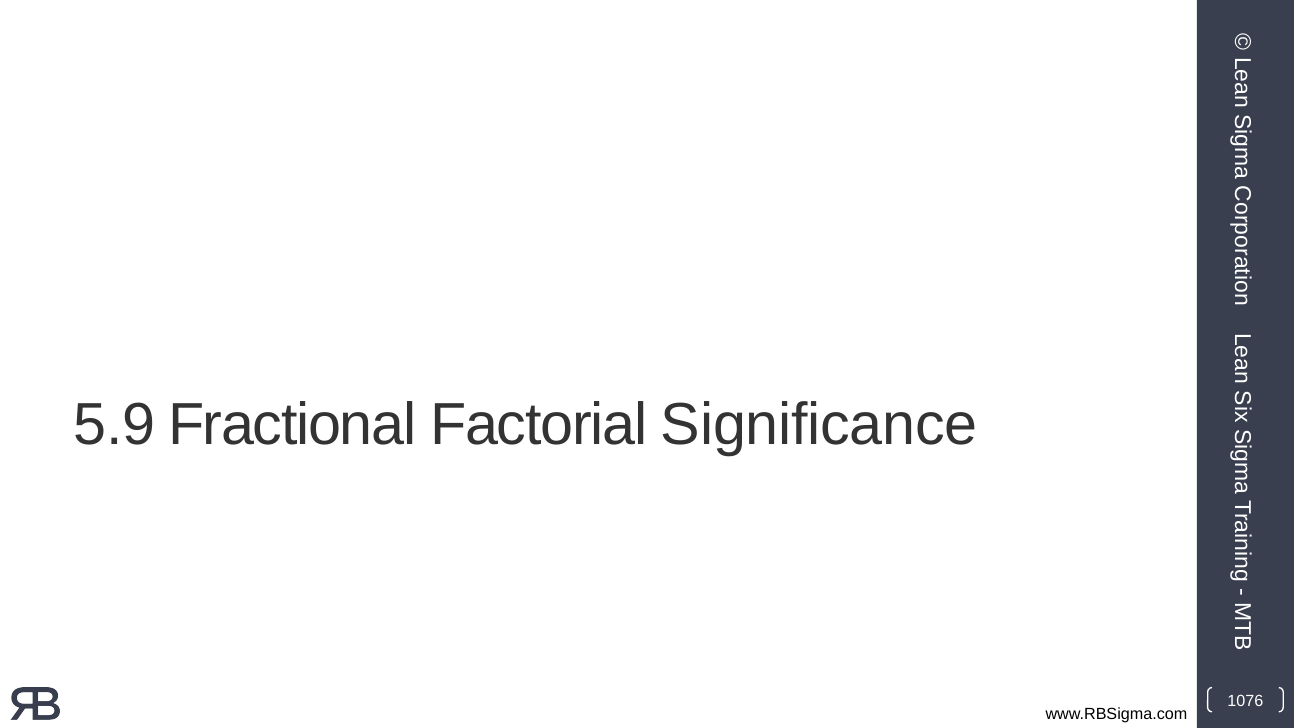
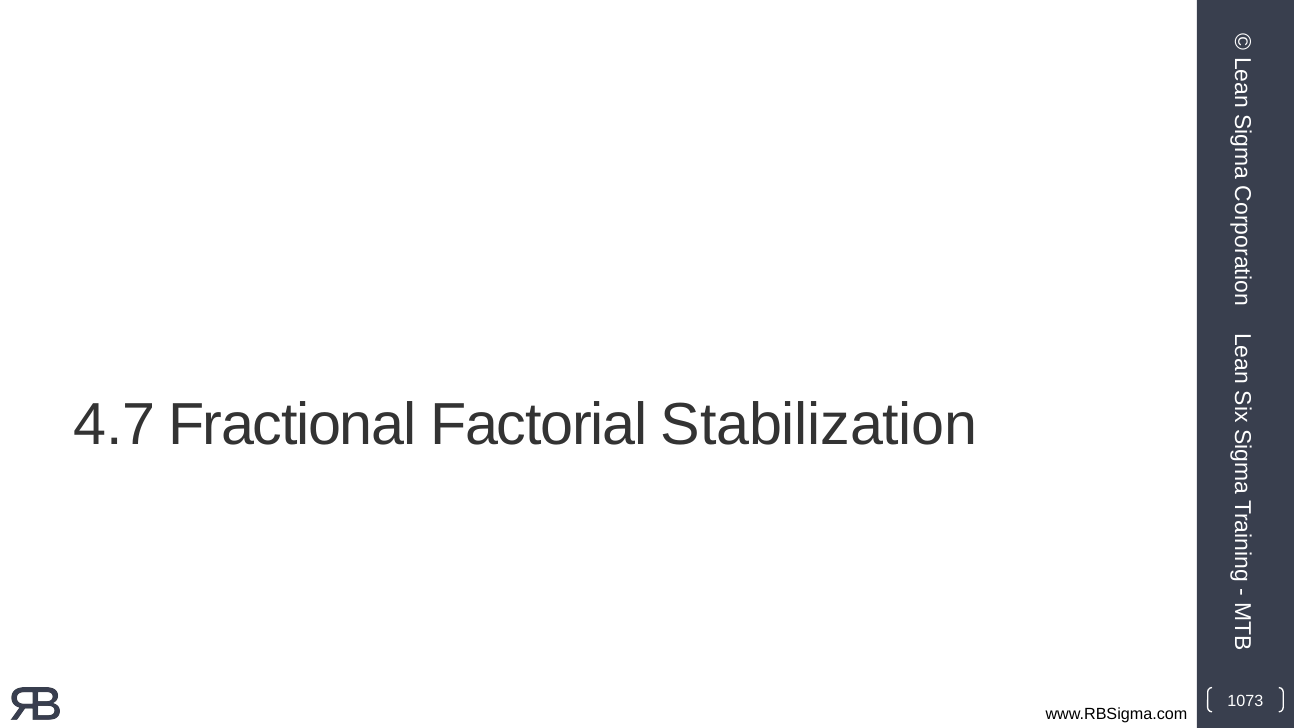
5.9: 5.9 -> 4.7
Significance: Significance -> Stabilization
1076: 1076 -> 1073
